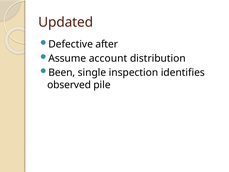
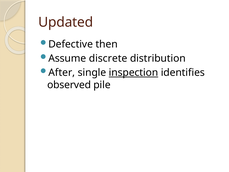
after: after -> then
account: account -> discrete
Been: Been -> After
inspection underline: none -> present
